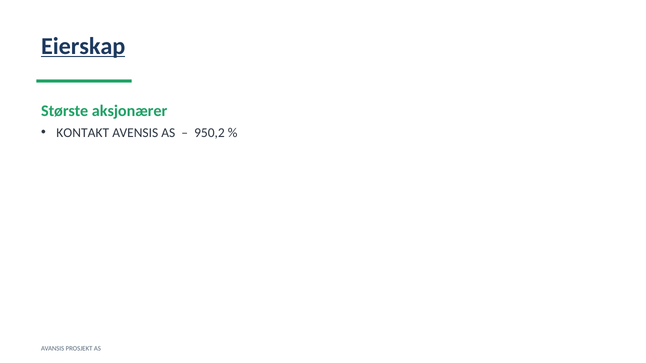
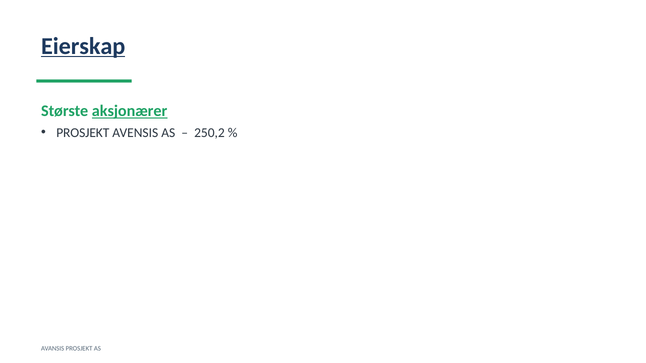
aksjonærer underline: none -> present
KONTAKT at (83, 133): KONTAKT -> PROSJEKT
950,2: 950,2 -> 250,2
